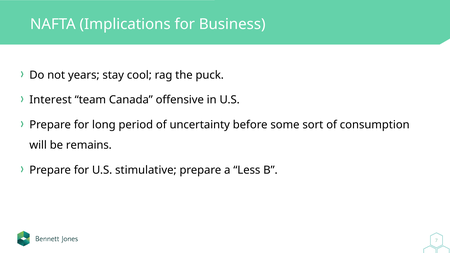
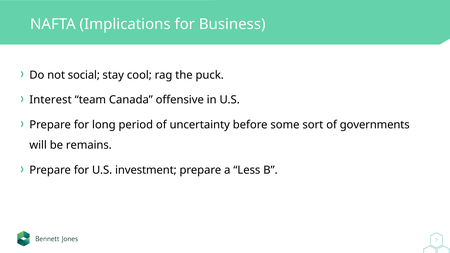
years: years -> social
consumption: consumption -> governments
stimulative: stimulative -> investment
